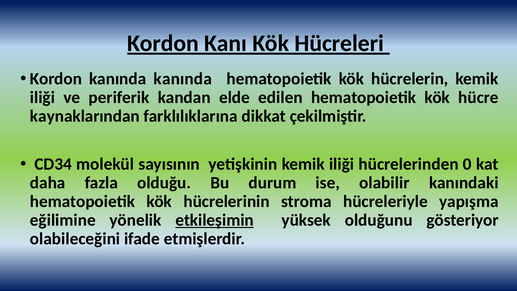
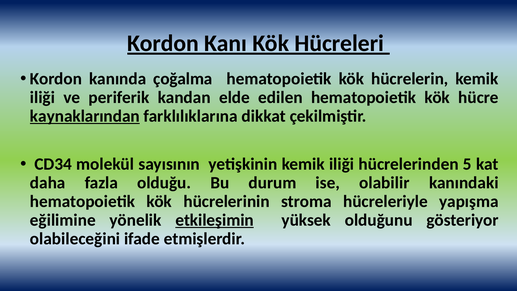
kanında kanında: kanında -> çoğalma
kaynaklarından underline: none -> present
0: 0 -> 5
